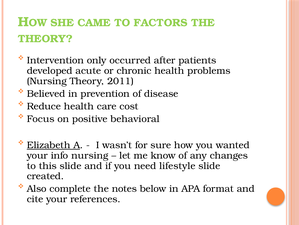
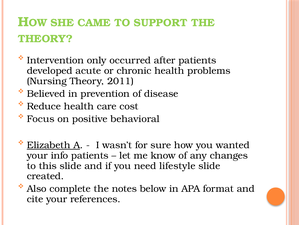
FACTORS: FACTORS -> SUPPORT
info nursing: nursing -> patients
